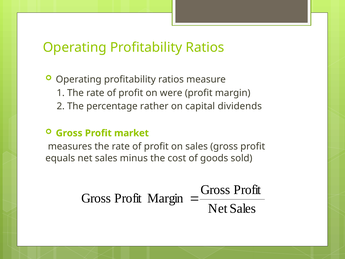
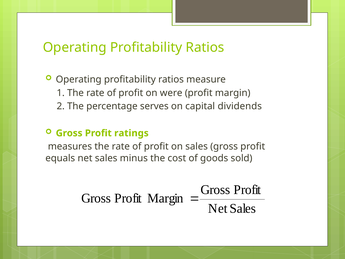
rather: rather -> serves
market: market -> ratings
